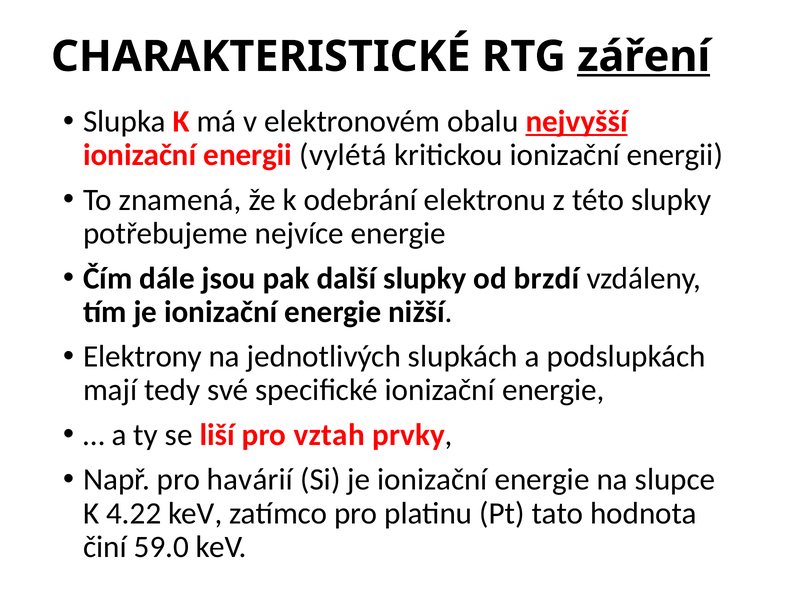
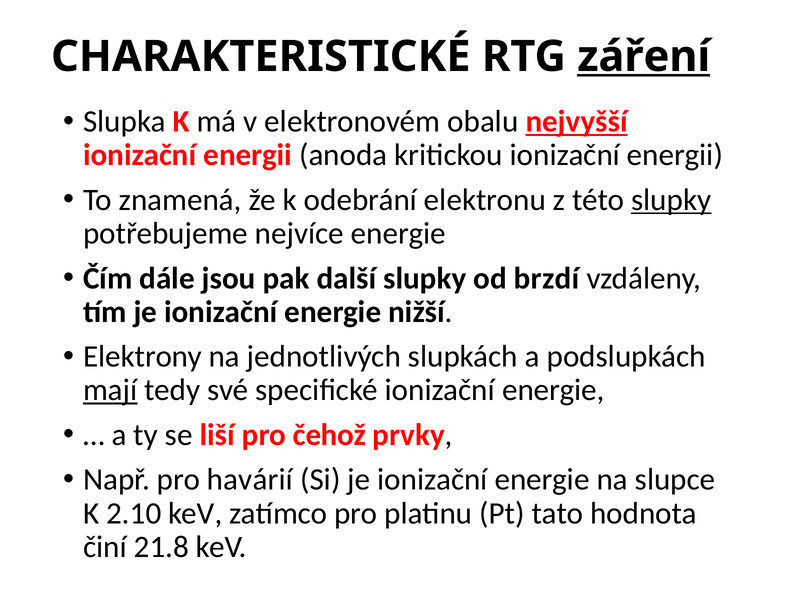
vylétá: vylétá -> anoda
slupky at (671, 200) underline: none -> present
mají underline: none -> present
vztah: vztah -> čehož
4.22: 4.22 -> 2.10
59.0: 59.0 -> 21.8
